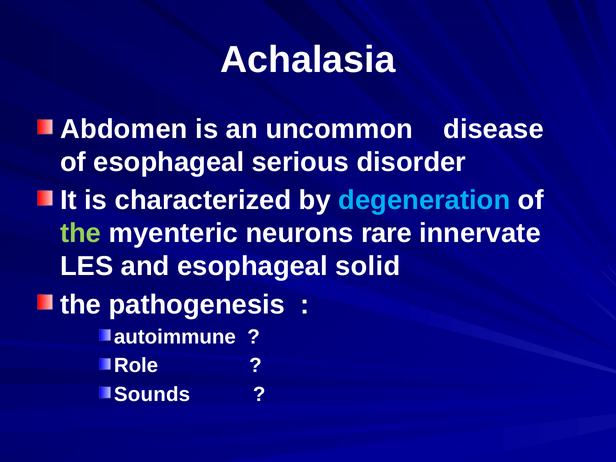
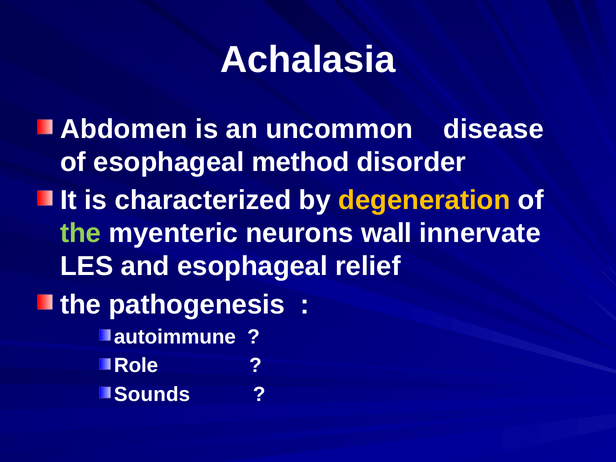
serious: serious -> method
degeneration colour: light blue -> yellow
rare: rare -> wall
solid: solid -> relief
